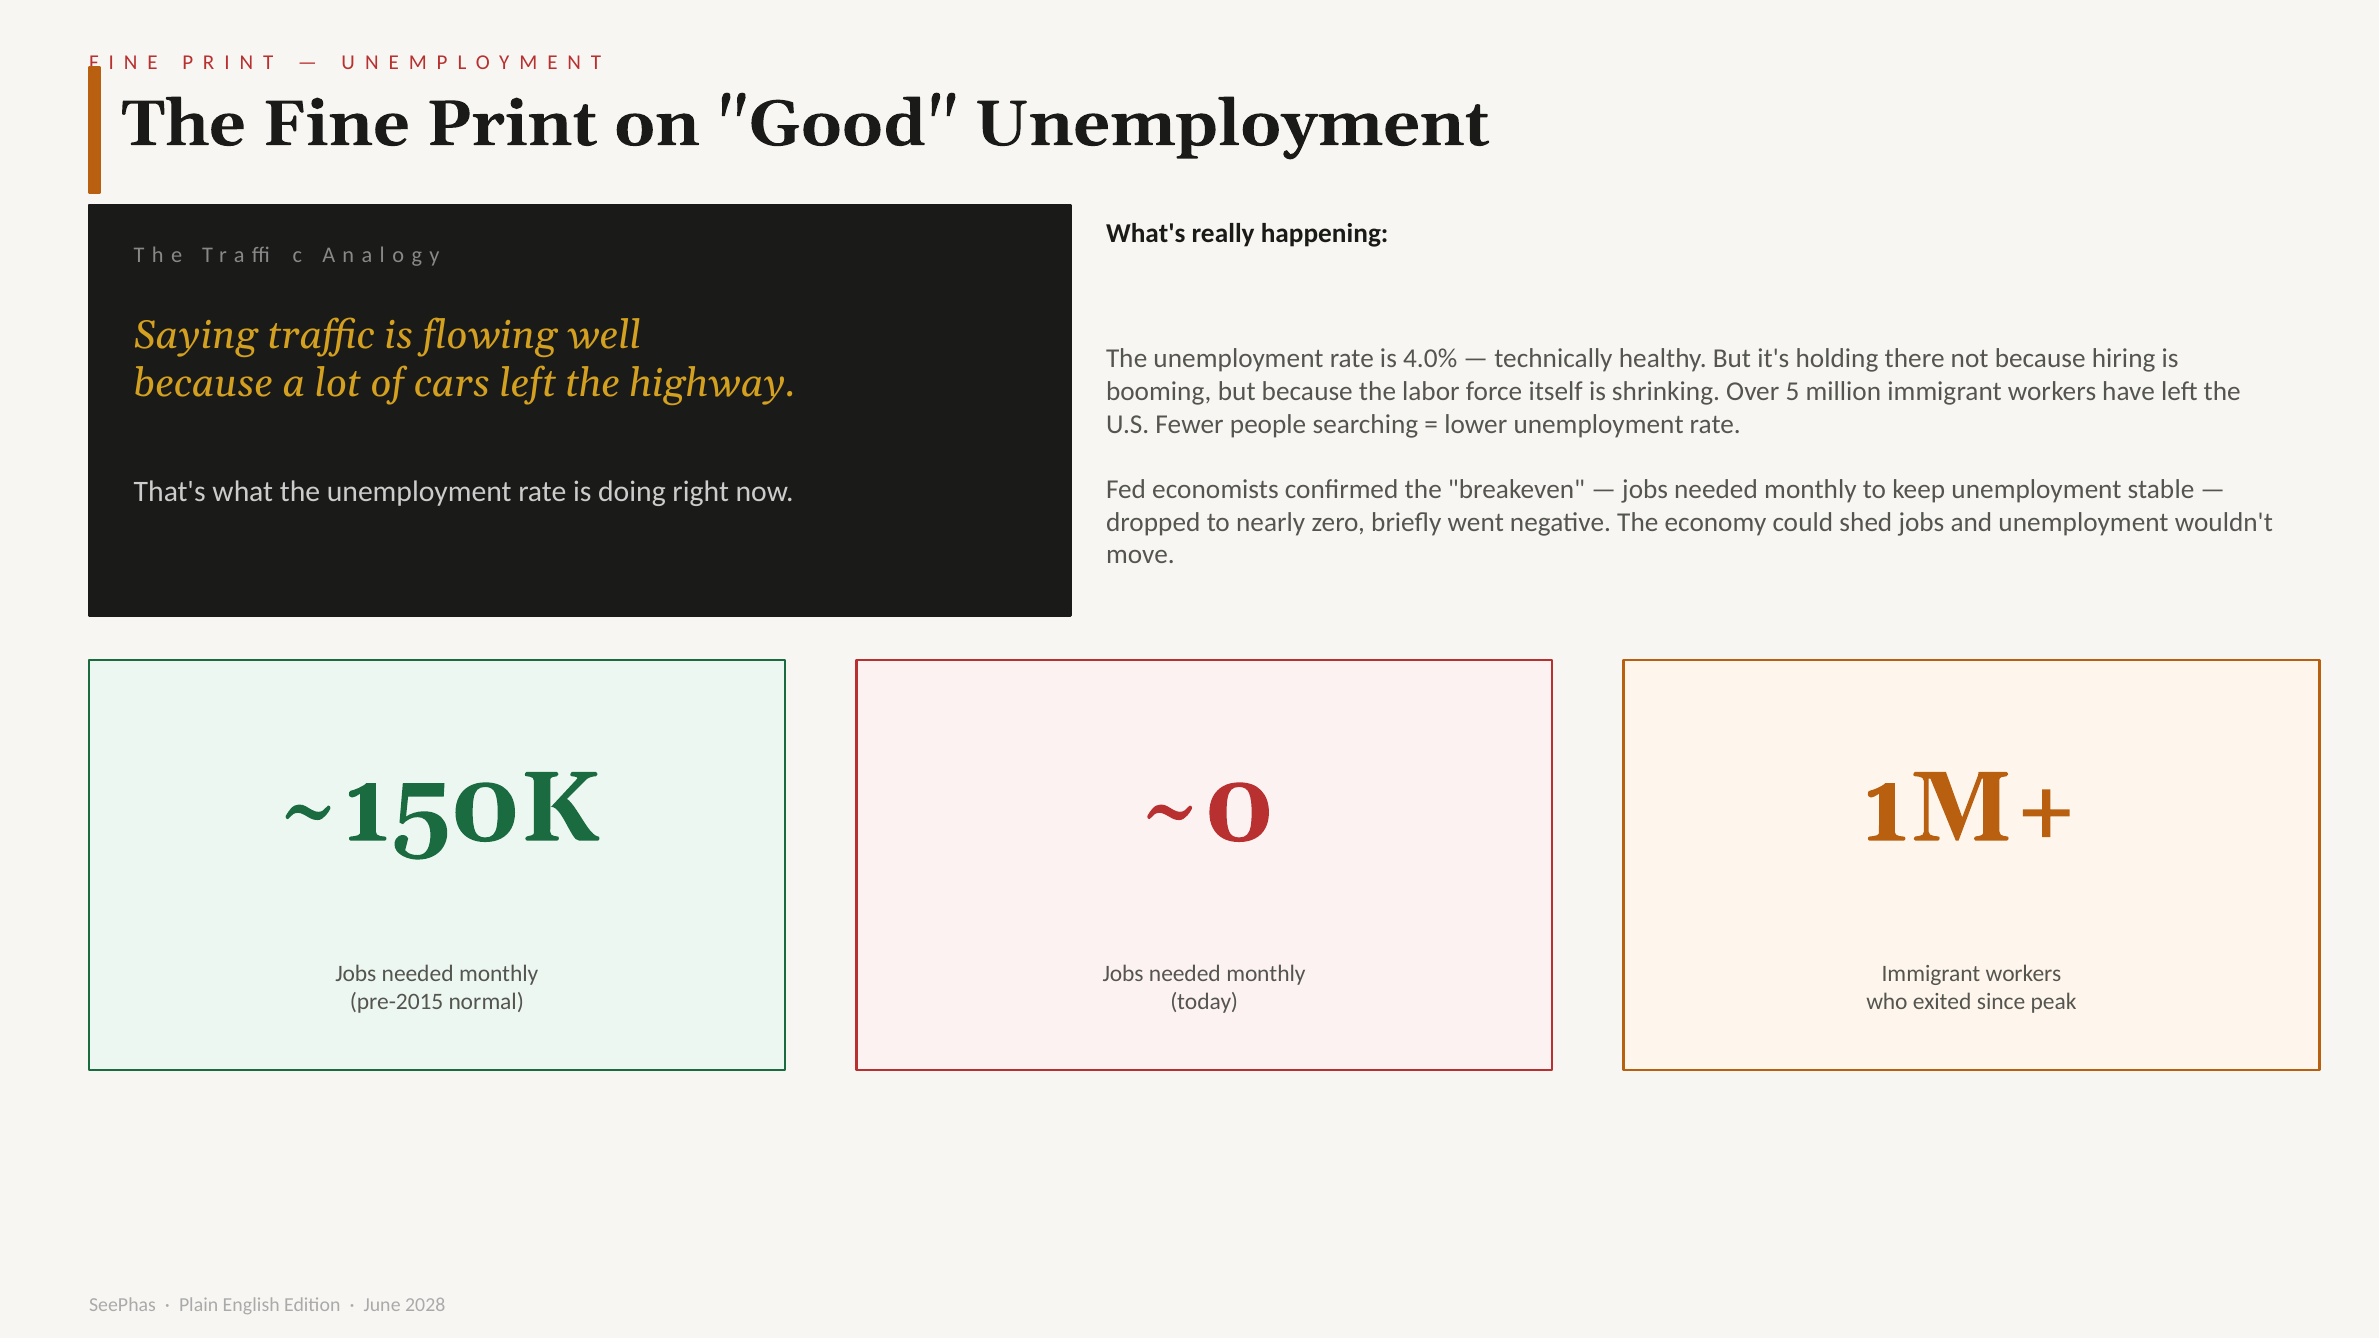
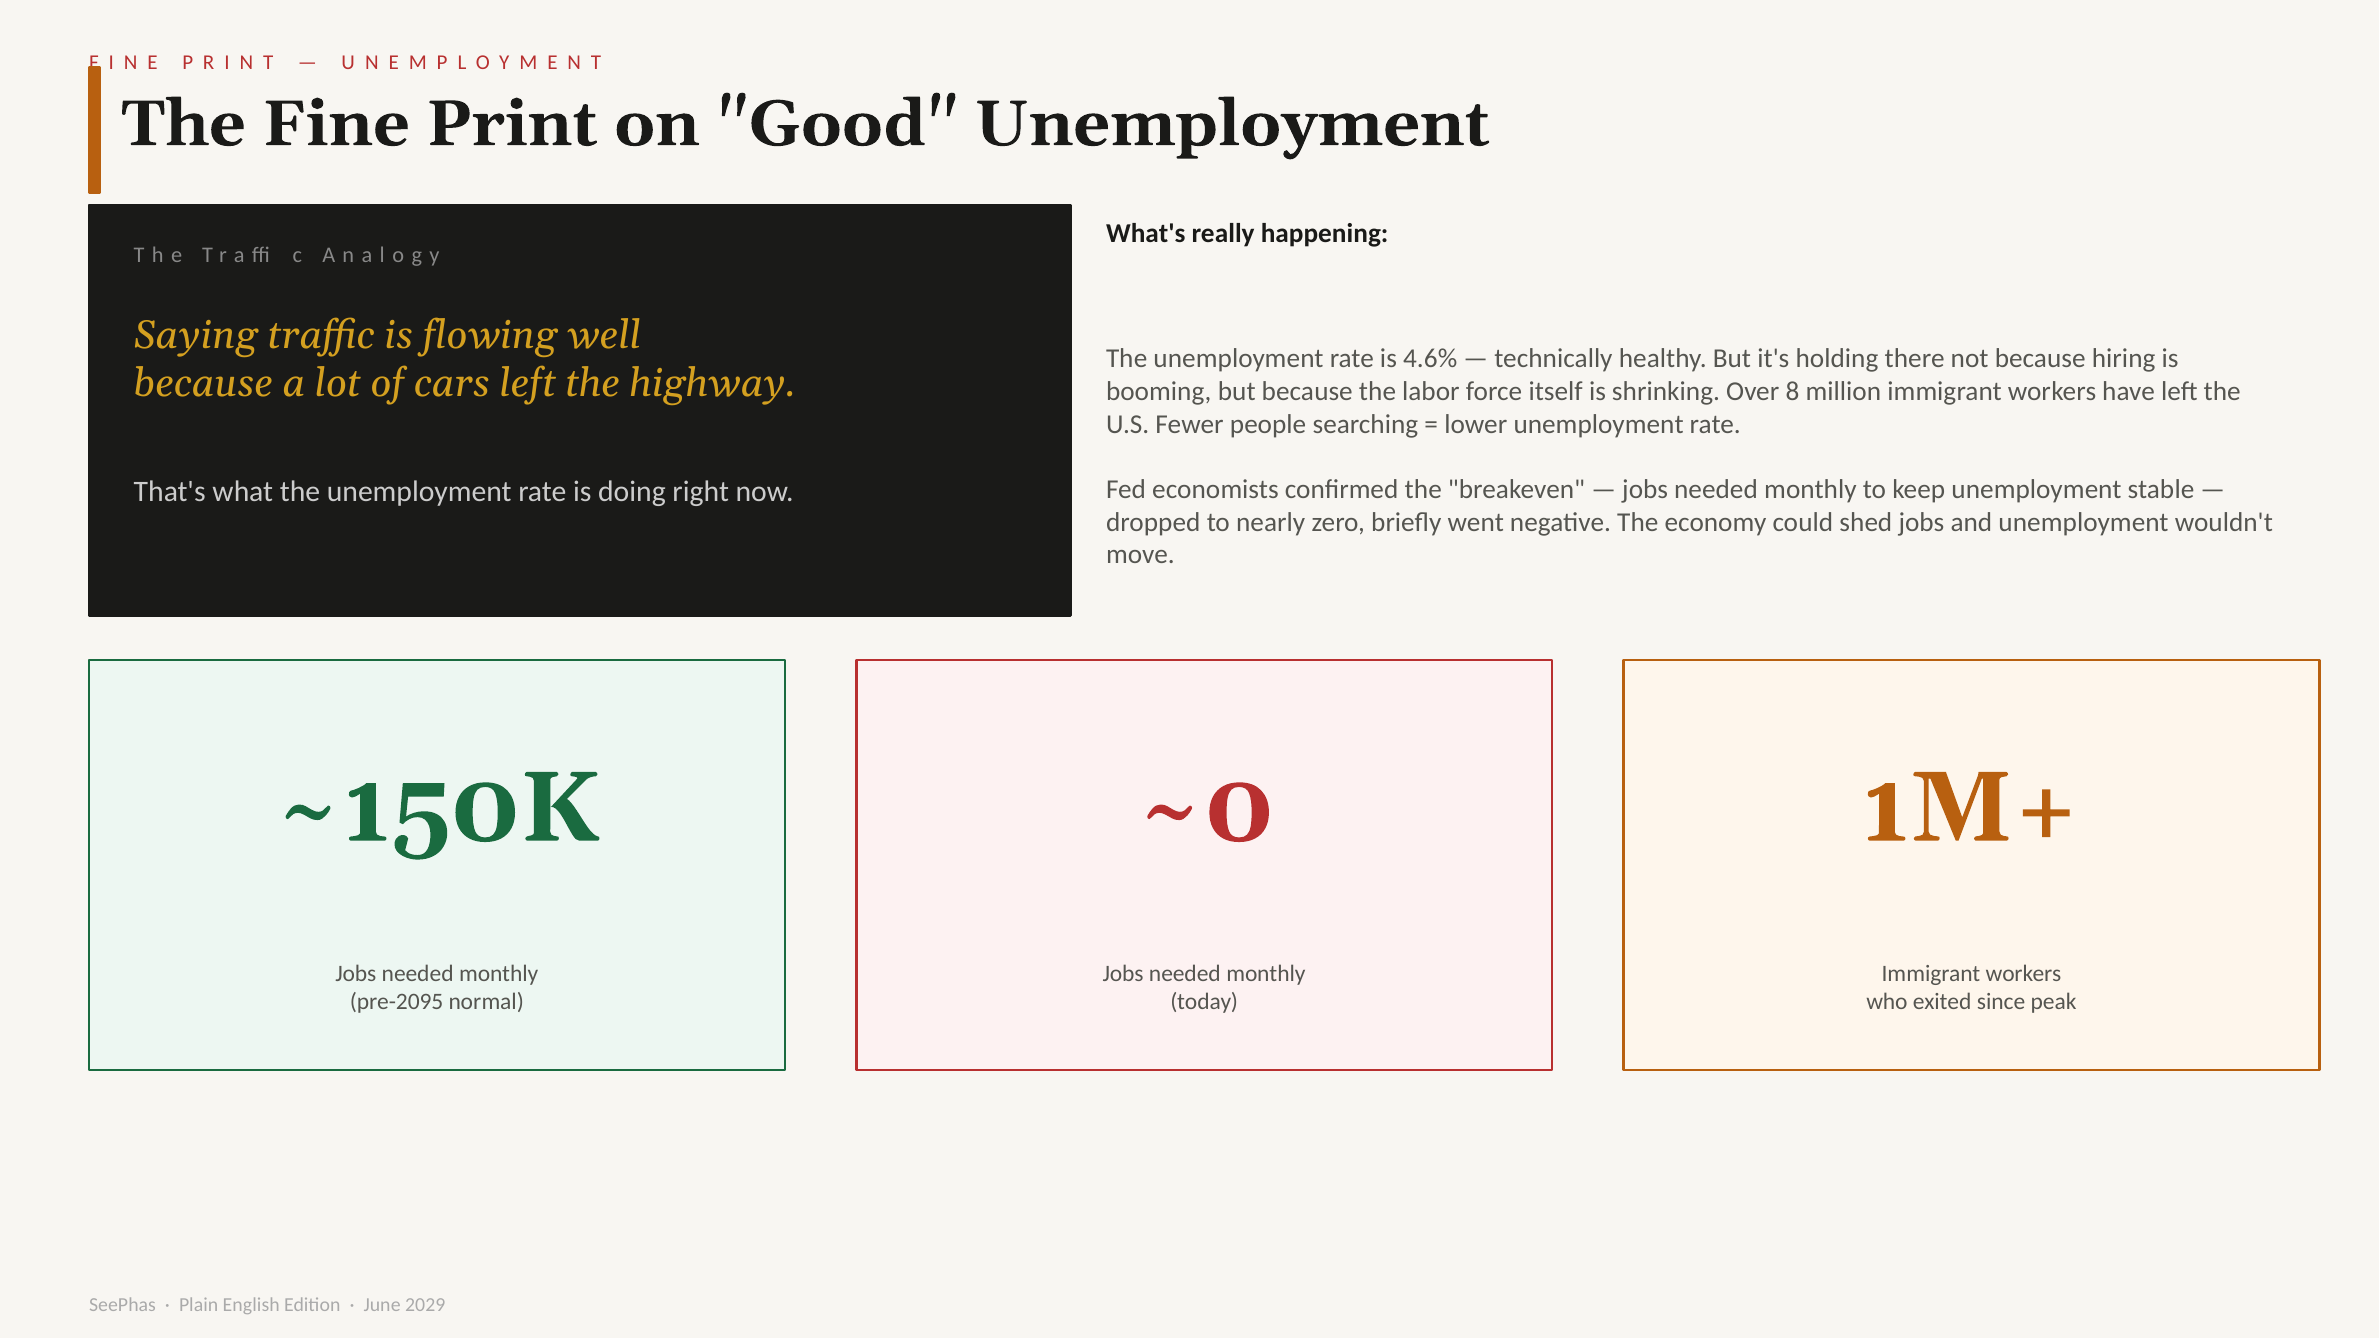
4.0%: 4.0% -> 4.6%
5: 5 -> 8
pre-2015: pre-2015 -> pre-2095
2028: 2028 -> 2029
